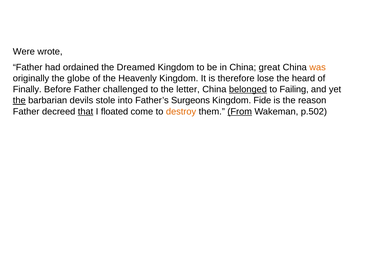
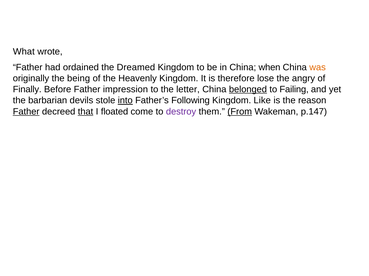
Were: Were -> What
great: great -> when
globe: globe -> being
heard: heard -> angry
challenged: challenged -> impression
the at (19, 101) underline: present -> none
into underline: none -> present
Surgeons: Surgeons -> Following
Fide: Fide -> Like
Father at (26, 112) underline: none -> present
destroy colour: orange -> purple
p.502: p.502 -> p.147
